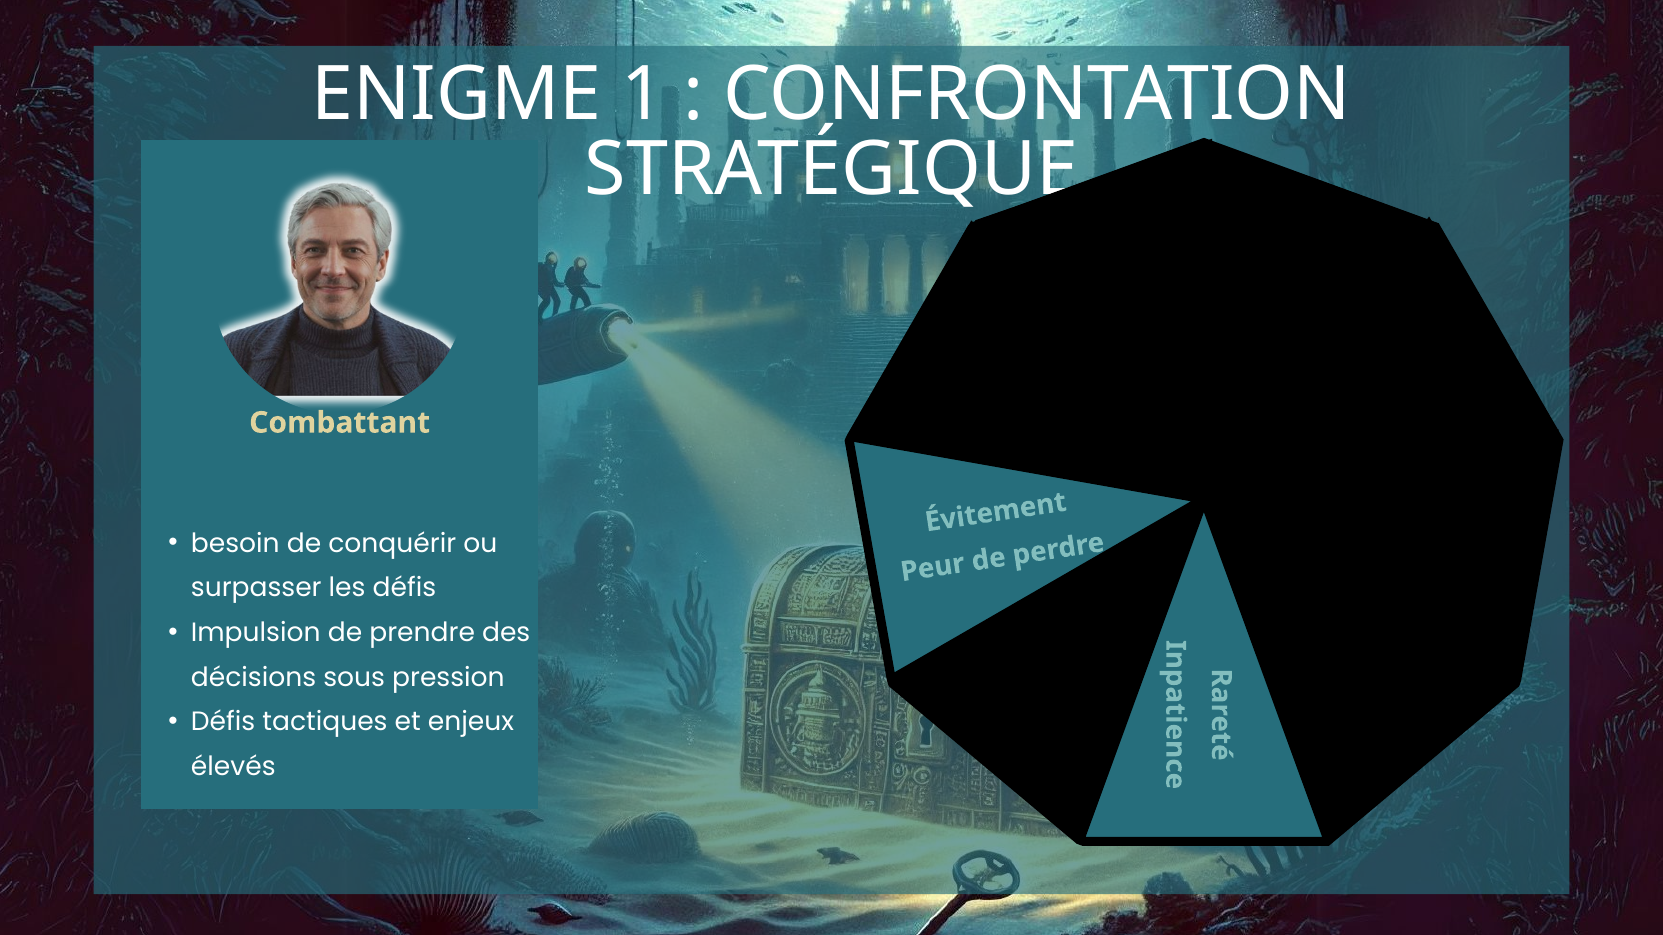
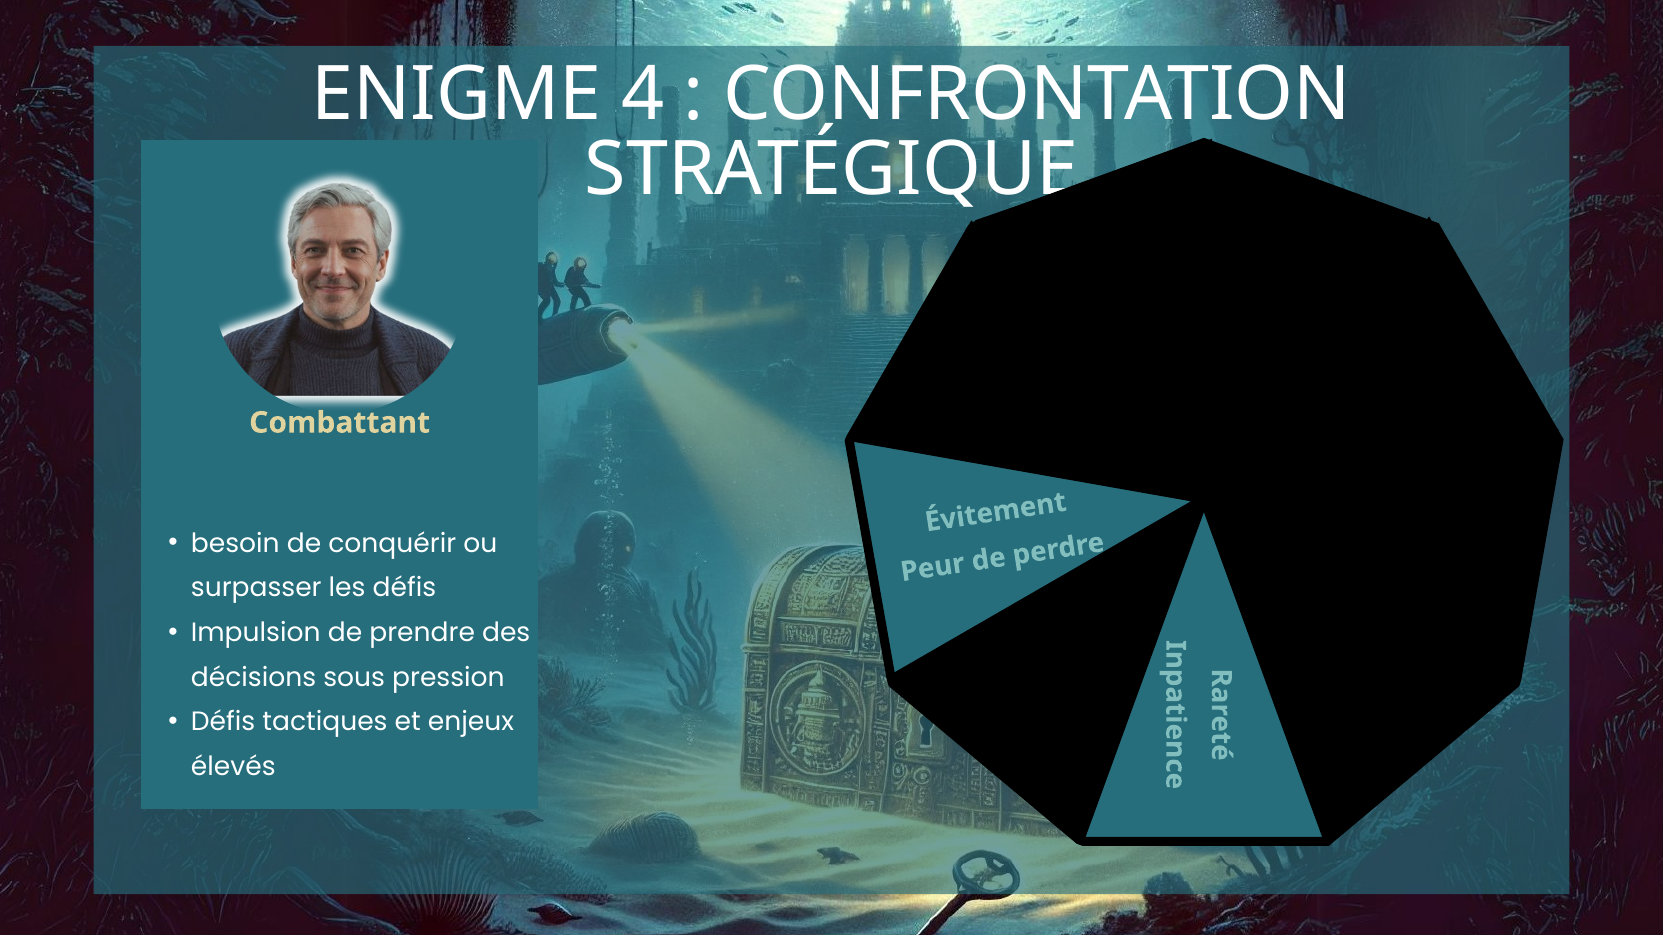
1: 1 -> 4
